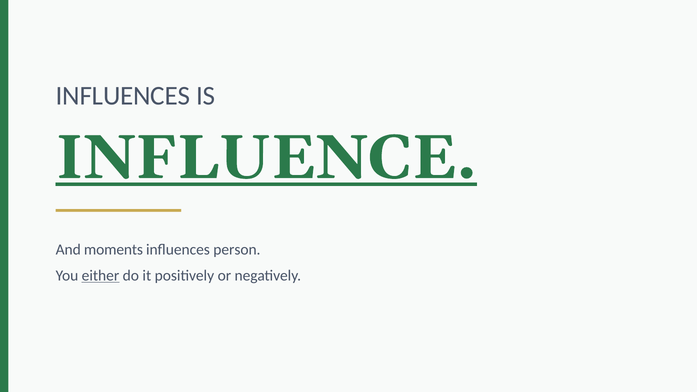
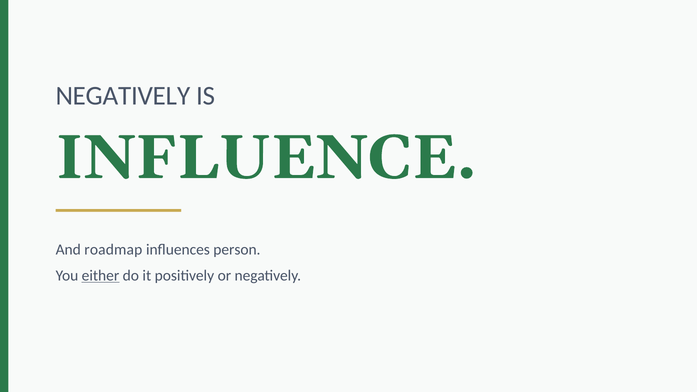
INFLUENCES at (123, 96): INFLUENCES -> NEGATIVELY
INFLUENCE underline: present -> none
moments: moments -> roadmap
